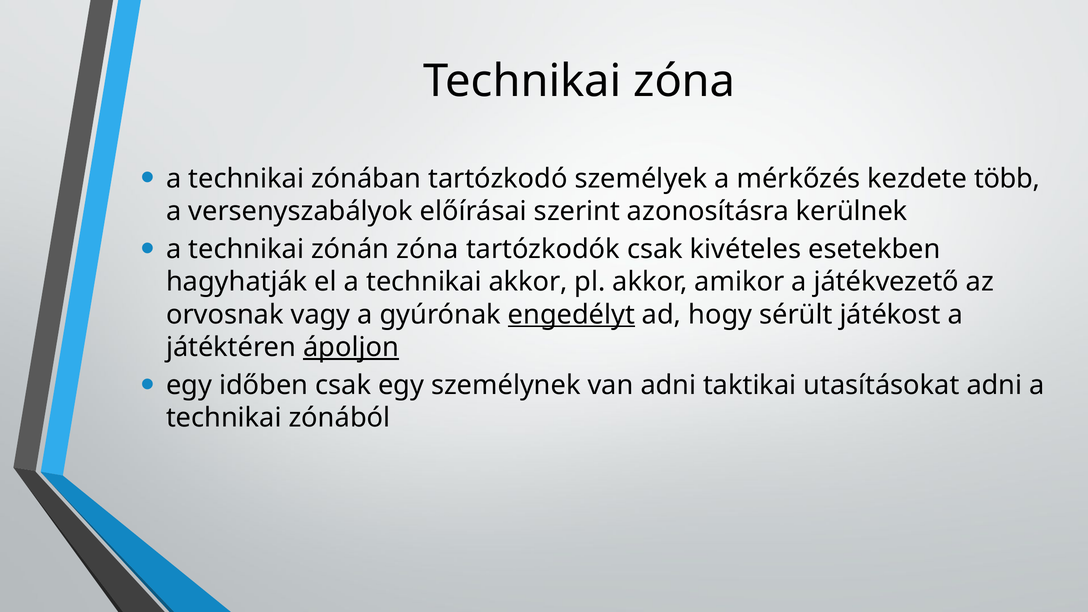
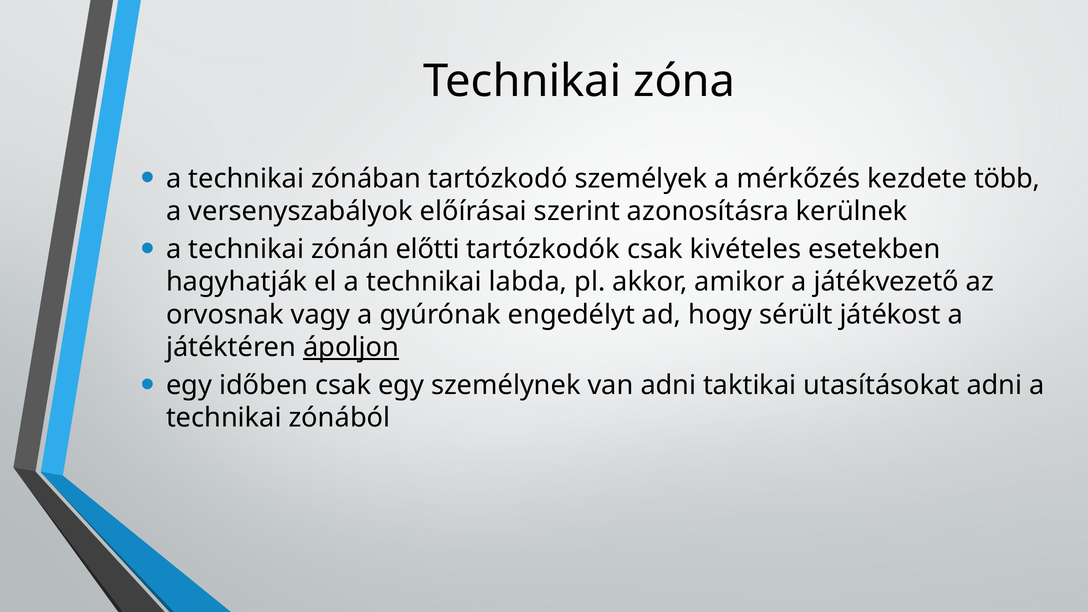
zónán zóna: zóna -> előtti
technikai akkor: akkor -> labda
engedélyt underline: present -> none
